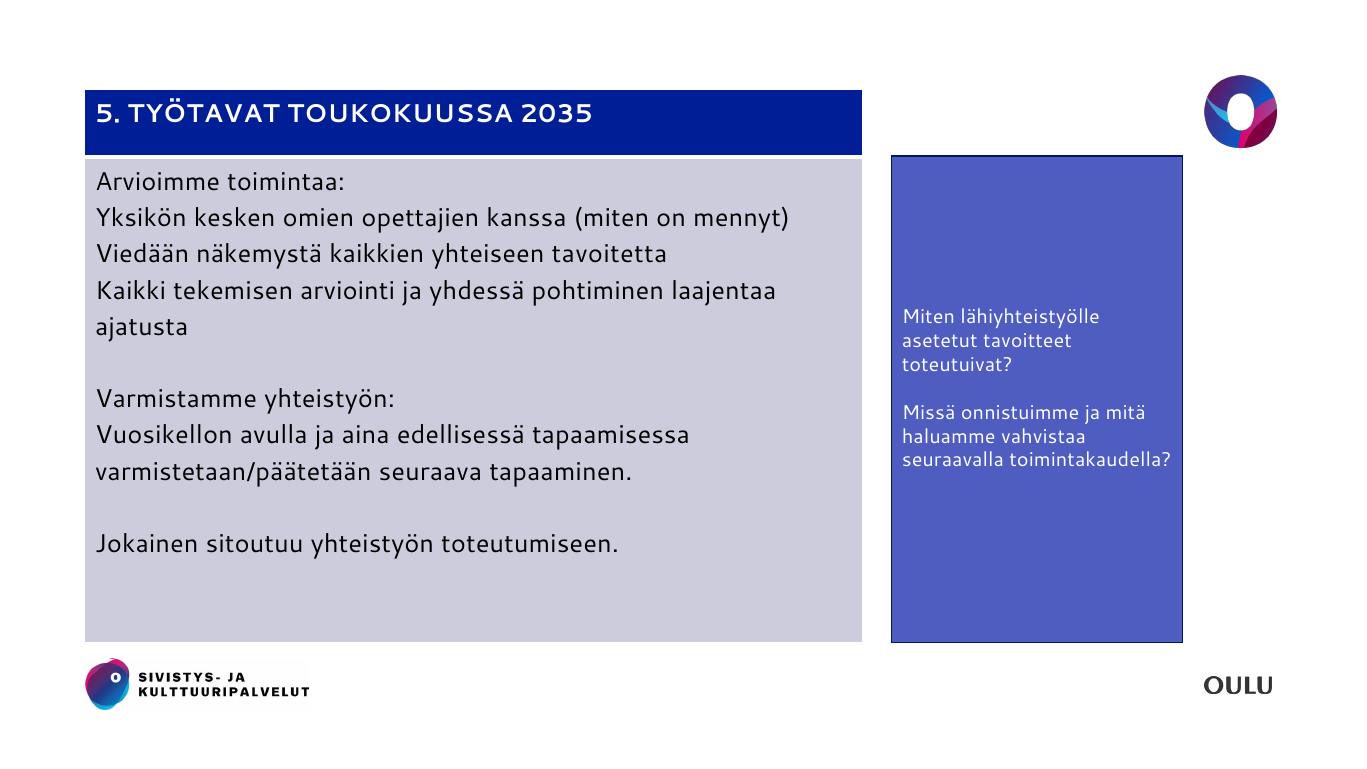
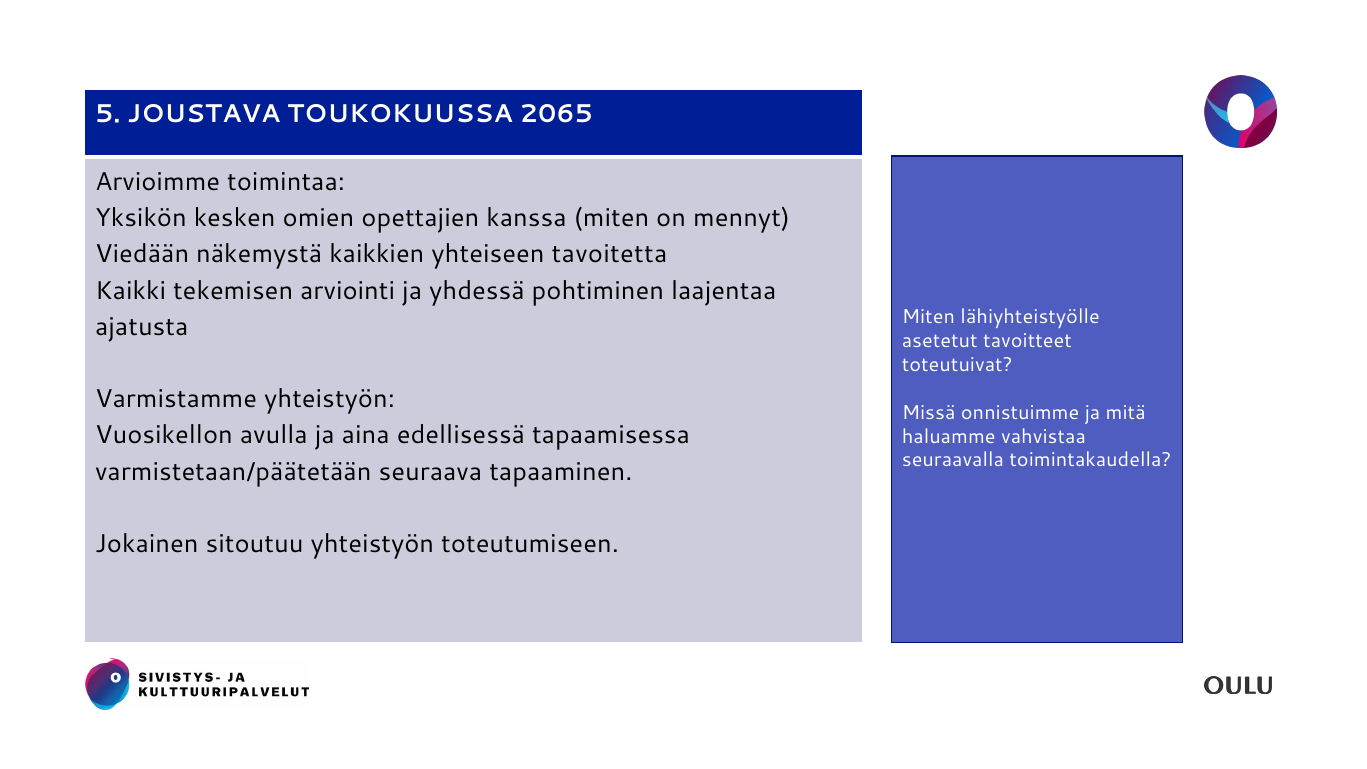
TYÖTAVAT: TYÖTAVAT -> JOUSTAVA
2035: 2035 -> 2065
